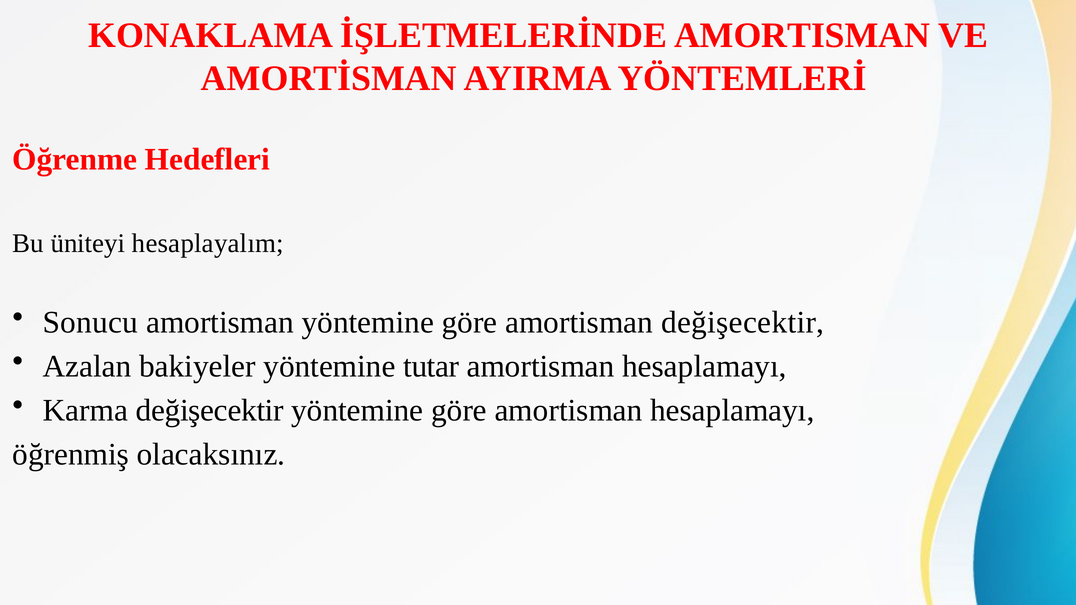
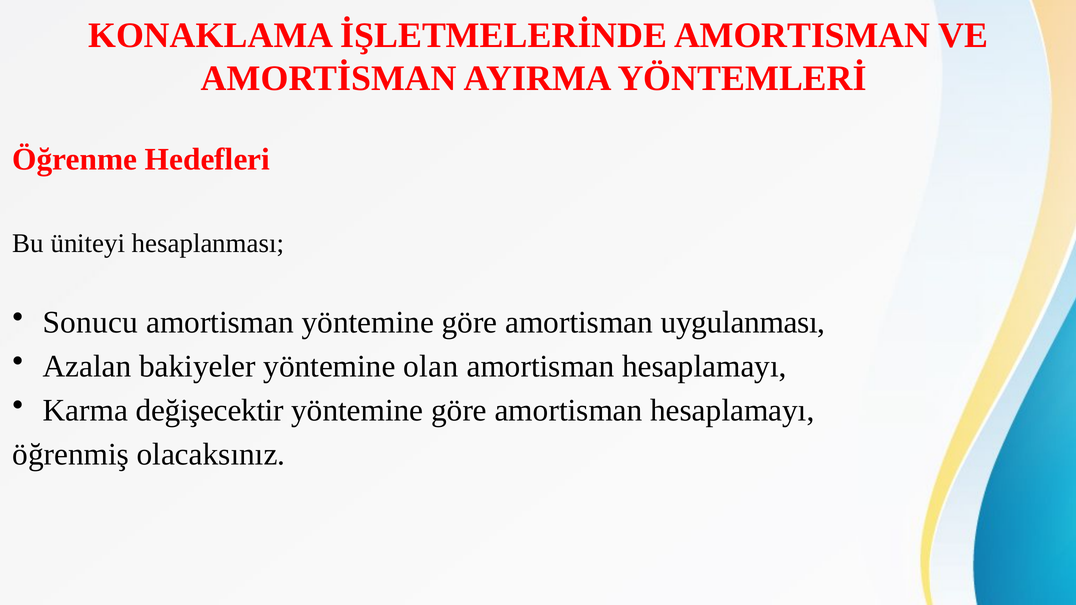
hesaplayalım: hesaplayalım -> hesaplanması
amortisman değişecektir: değişecektir -> uygulanması
tutar: tutar -> olan
